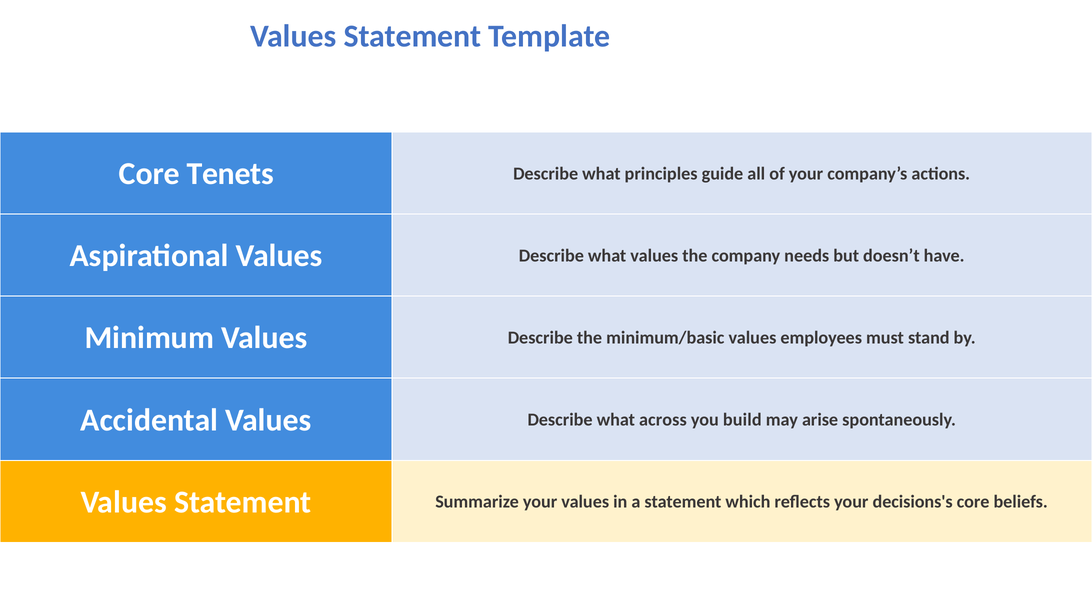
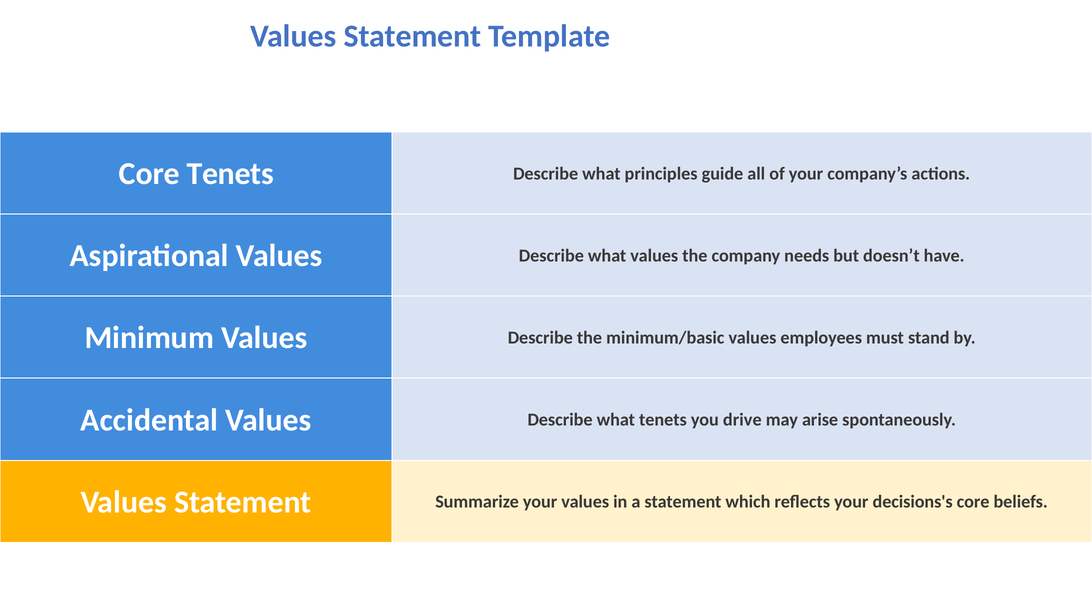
what across: across -> tenets
build: build -> drive
